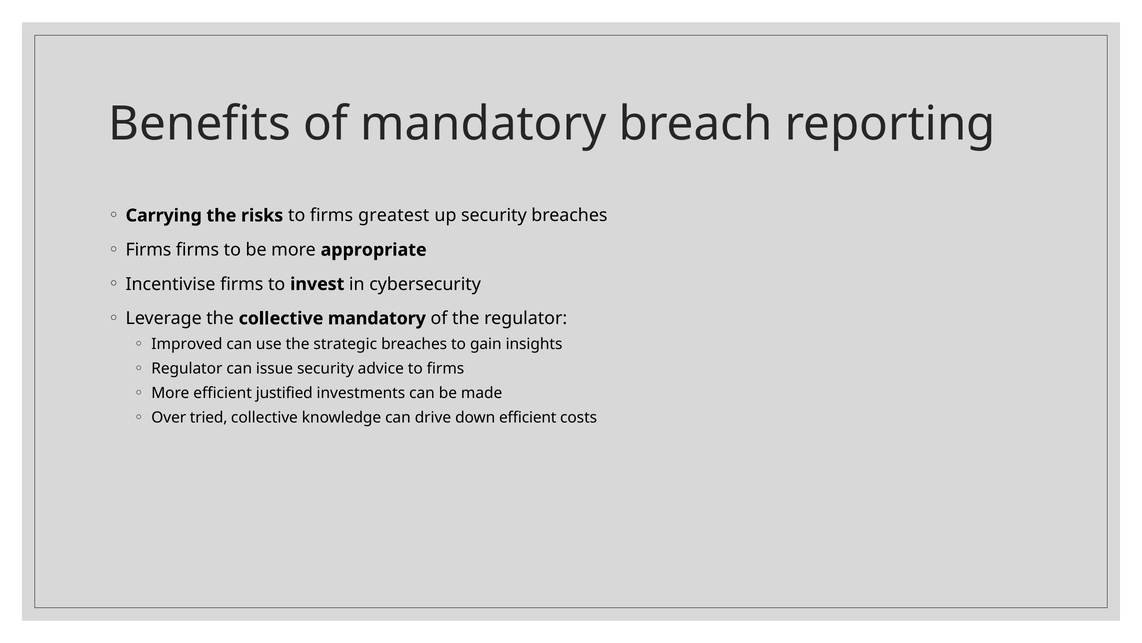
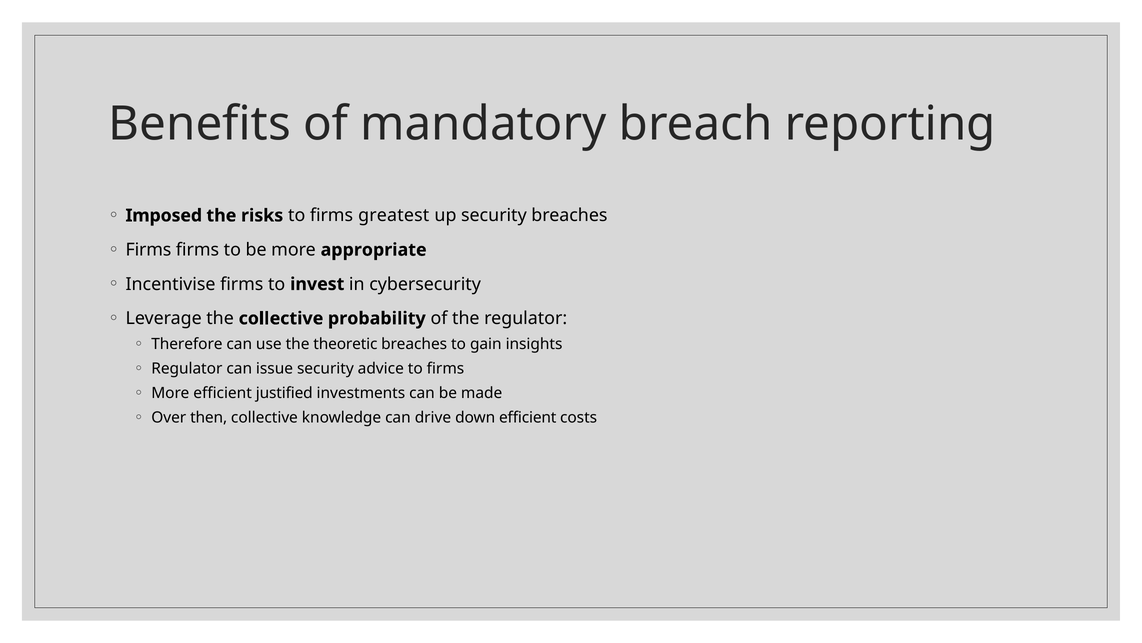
Carrying: Carrying -> Imposed
collective mandatory: mandatory -> probability
Improved: Improved -> Therefore
strategic: strategic -> theoretic
tried: tried -> then
